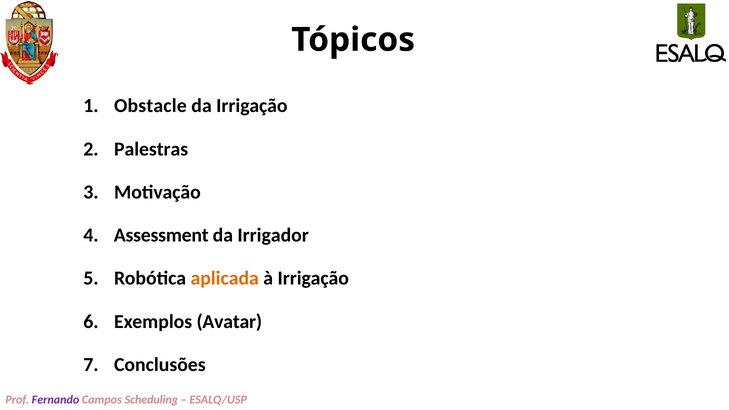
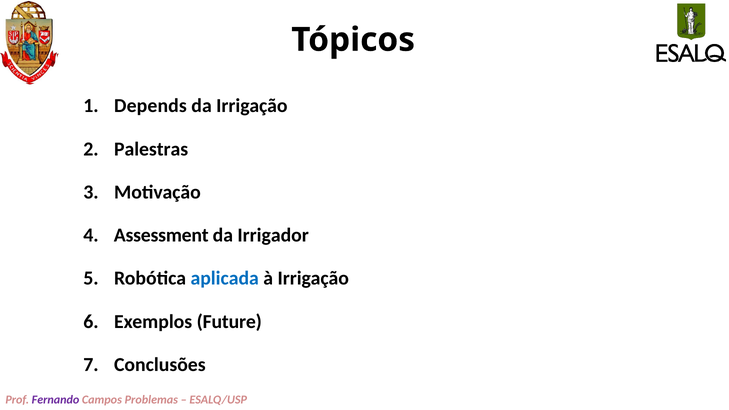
Obstacle: Obstacle -> Depends
aplicada colour: orange -> blue
Avatar: Avatar -> Future
Scheduling: Scheduling -> Problemas
